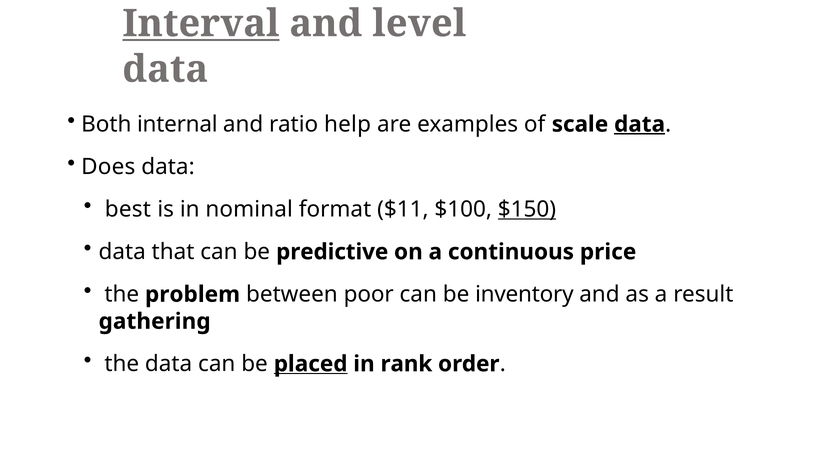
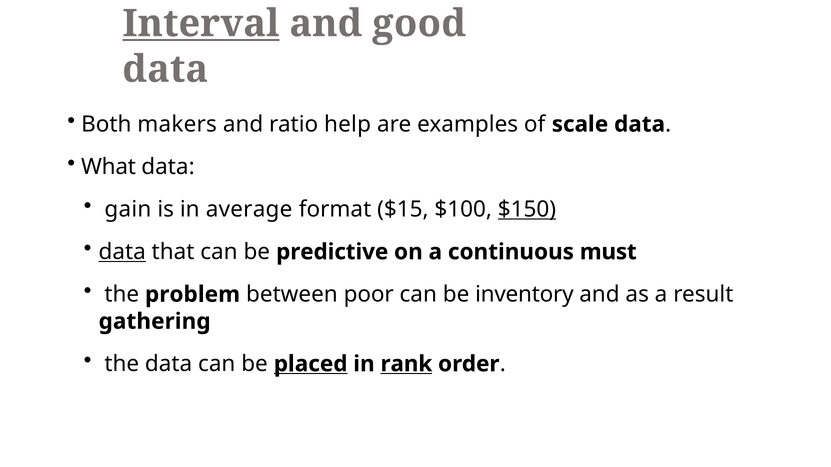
level: level -> good
internal: internal -> makers
data at (640, 124) underline: present -> none
Does: Does -> What
best: best -> gain
nominal: nominal -> average
$11: $11 -> $15
data at (122, 252) underline: none -> present
price: price -> must
rank underline: none -> present
